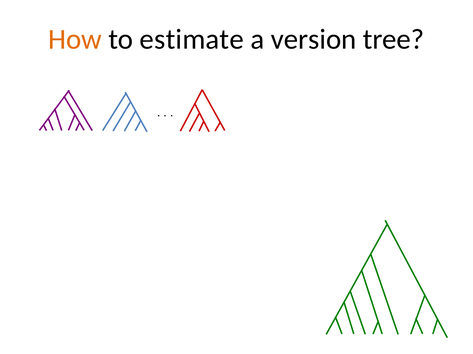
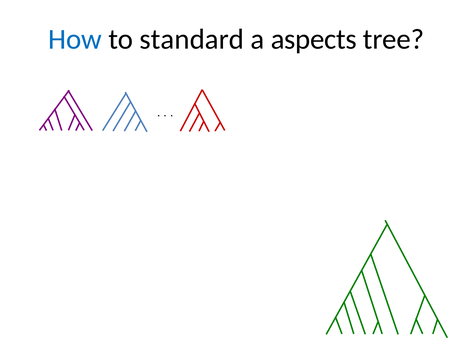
How colour: orange -> blue
estimate: estimate -> standard
version: version -> aspects
